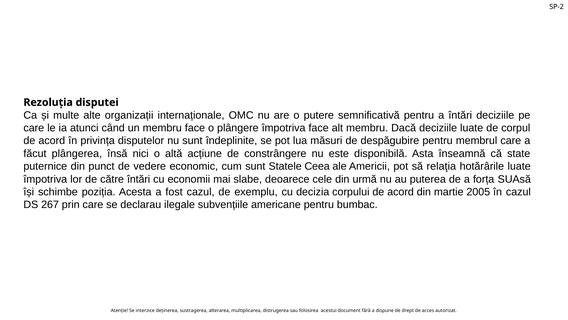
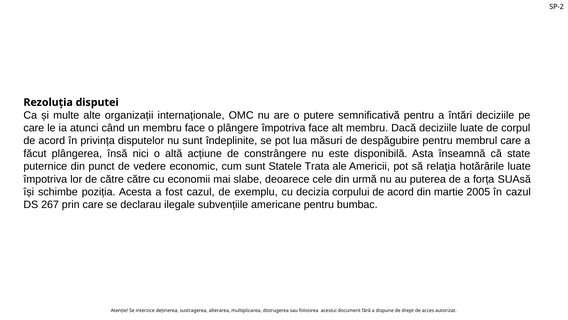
Ceea: Ceea -> Trata
către întări: întări -> către
